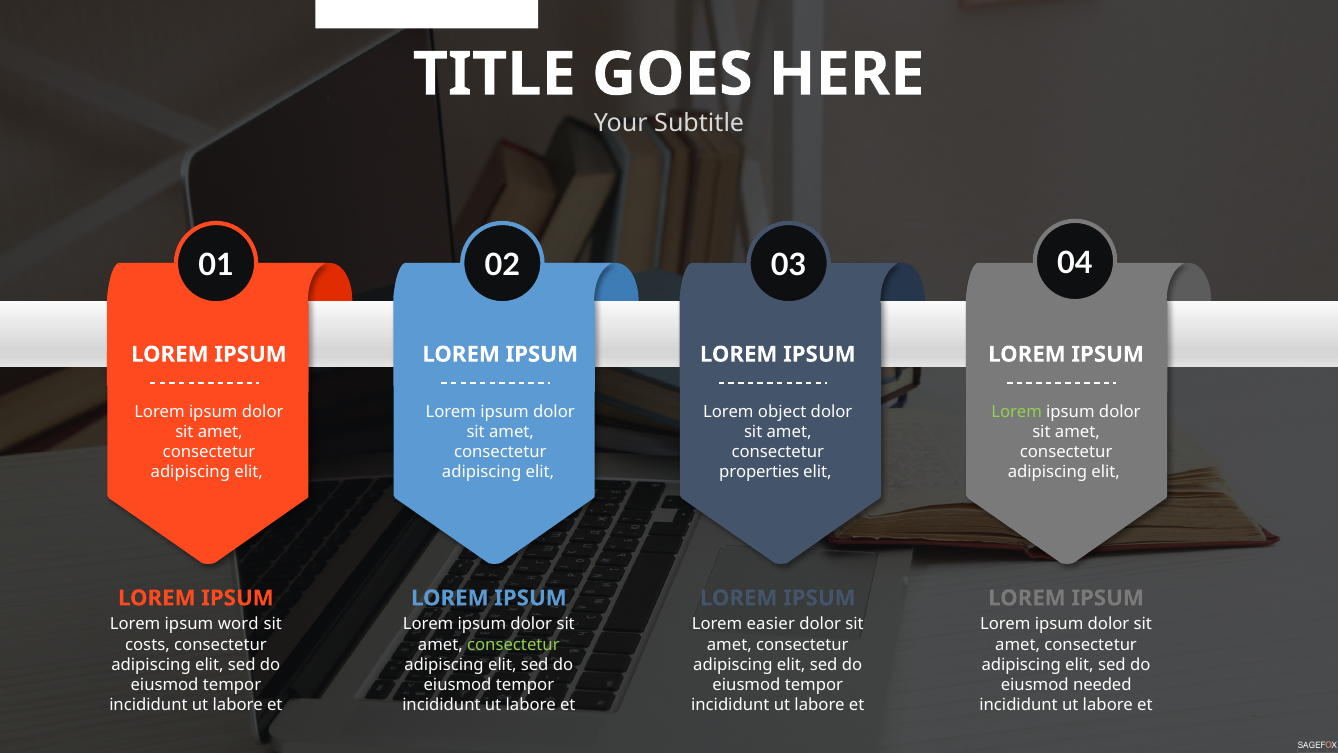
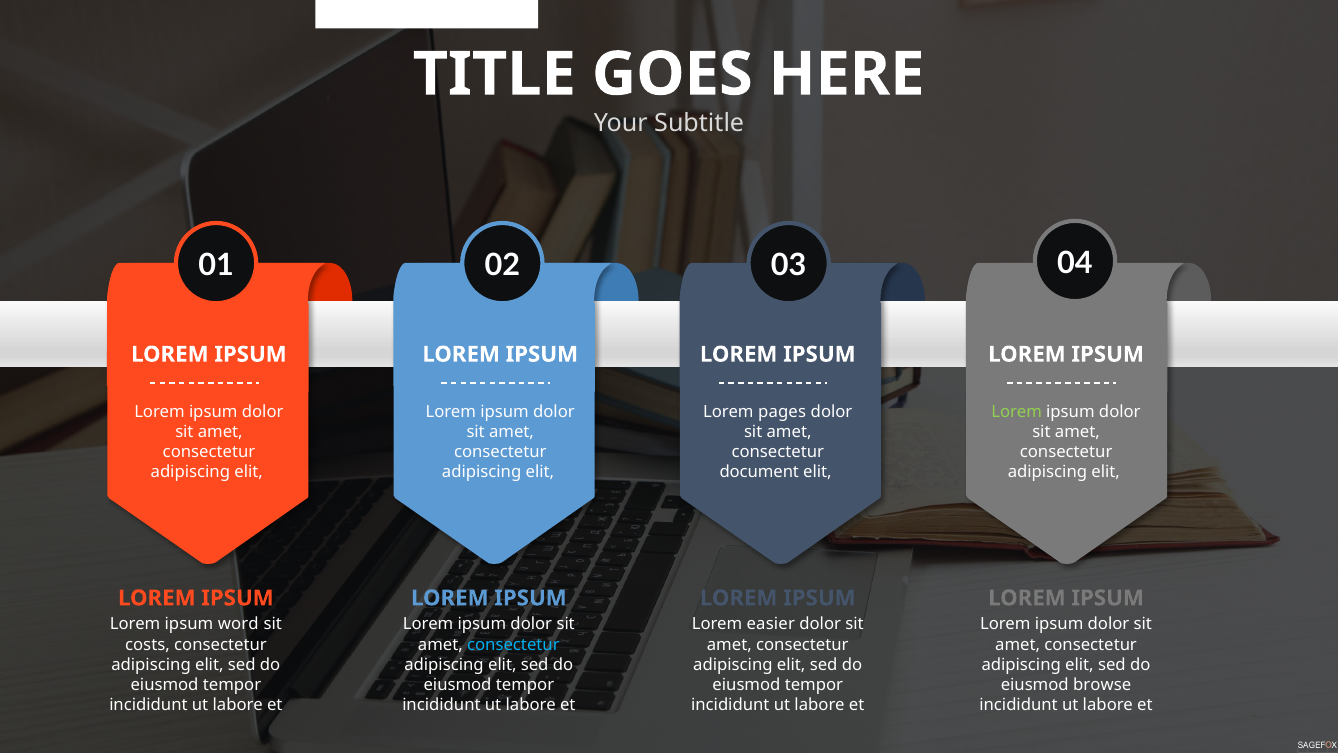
object: object -> pages
properties: properties -> document
consectetur at (513, 644) colour: light green -> light blue
needed: needed -> browse
